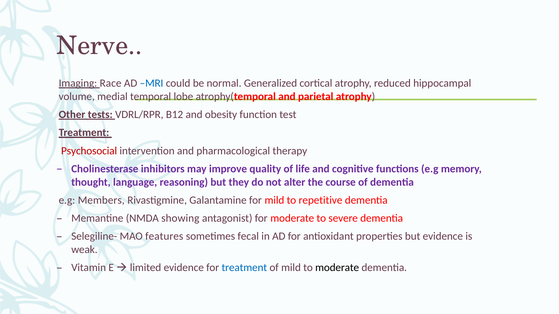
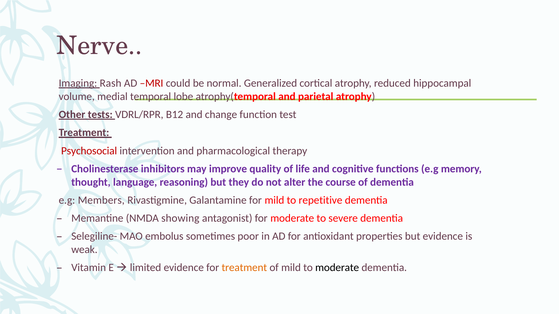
Race: Race -> Rash
MRI colour: blue -> red
obesity: obesity -> change
features: features -> embolus
fecal: fecal -> poor
treatment at (244, 268) colour: blue -> orange
